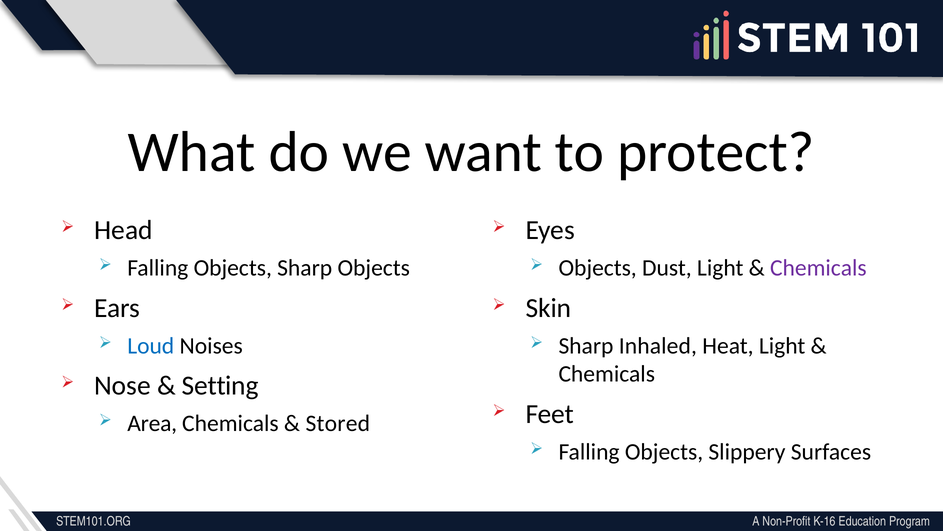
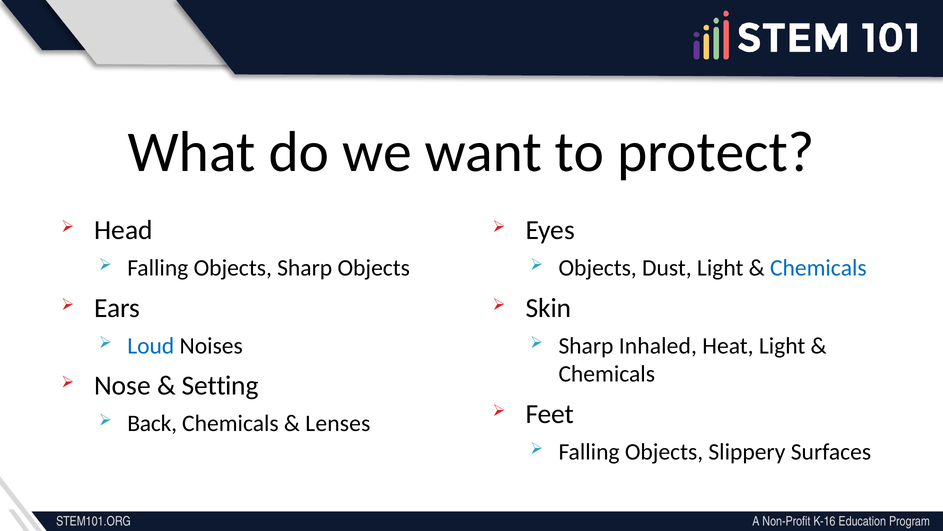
Chemicals at (818, 268) colour: purple -> blue
Area: Area -> Back
Stored: Stored -> Lenses
